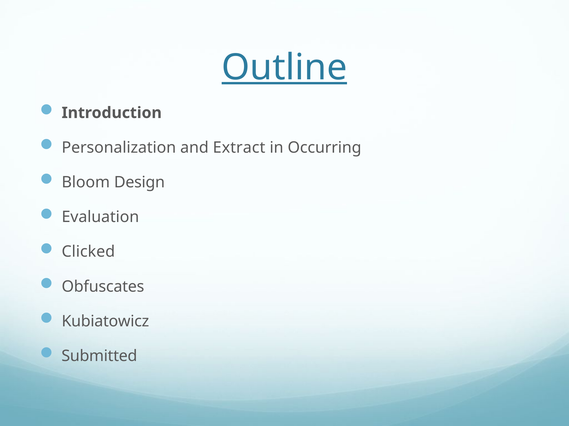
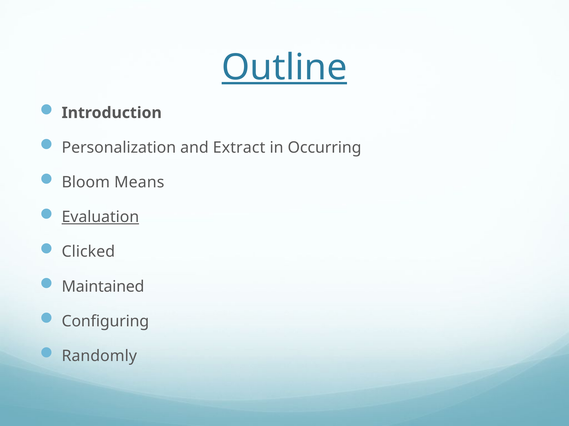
Design: Design -> Means
Evaluation underline: none -> present
Obfuscates: Obfuscates -> Maintained
Kubiatowicz: Kubiatowicz -> Configuring
Submitted: Submitted -> Randomly
